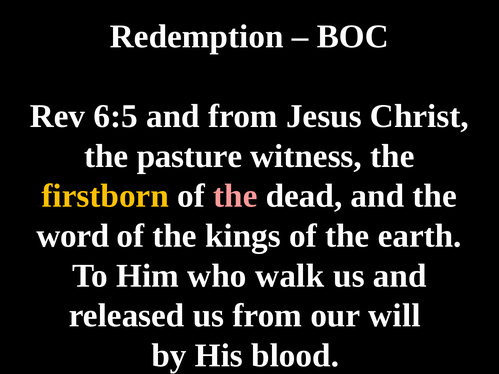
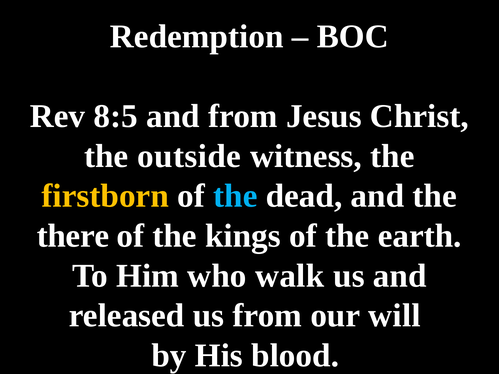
6:5: 6:5 -> 8:5
pasture: pasture -> outside
the at (235, 196) colour: pink -> light blue
word: word -> there
